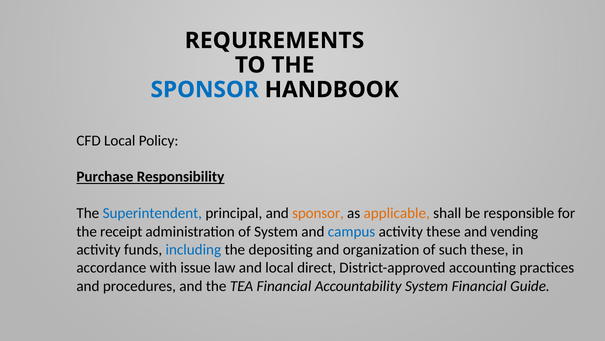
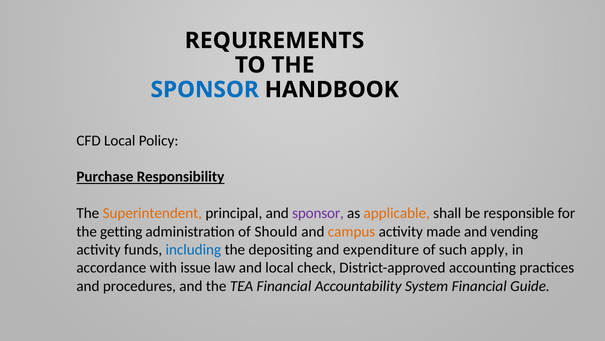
Superintendent colour: blue -> orange
sponsor at (318, 213) colour: orange -> purple
receipt: receipt -> getting
of System: System -> Should
campus colour: blue -> orange
activity these: these -> made
organization: organization -> expenditure
such these: these -> apply
direct: direct -> check
